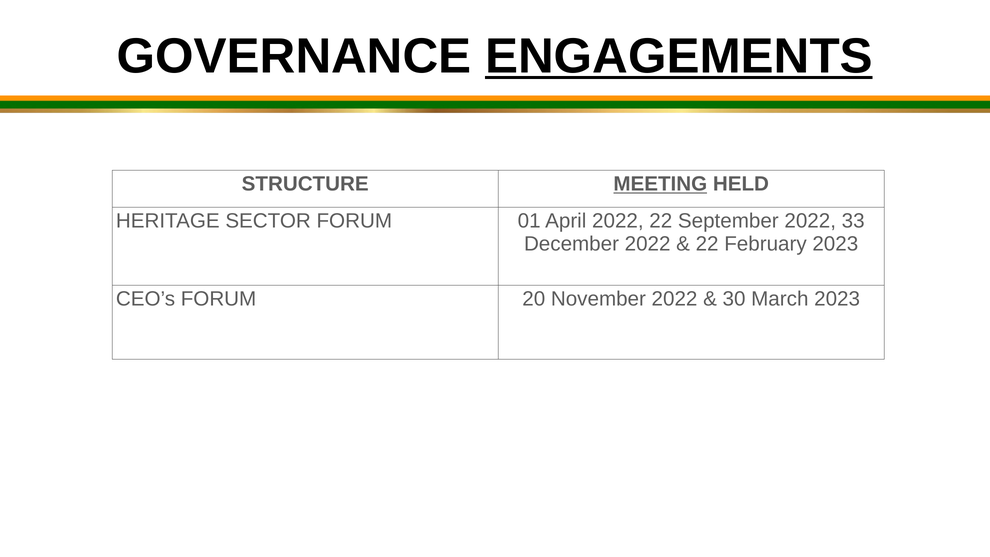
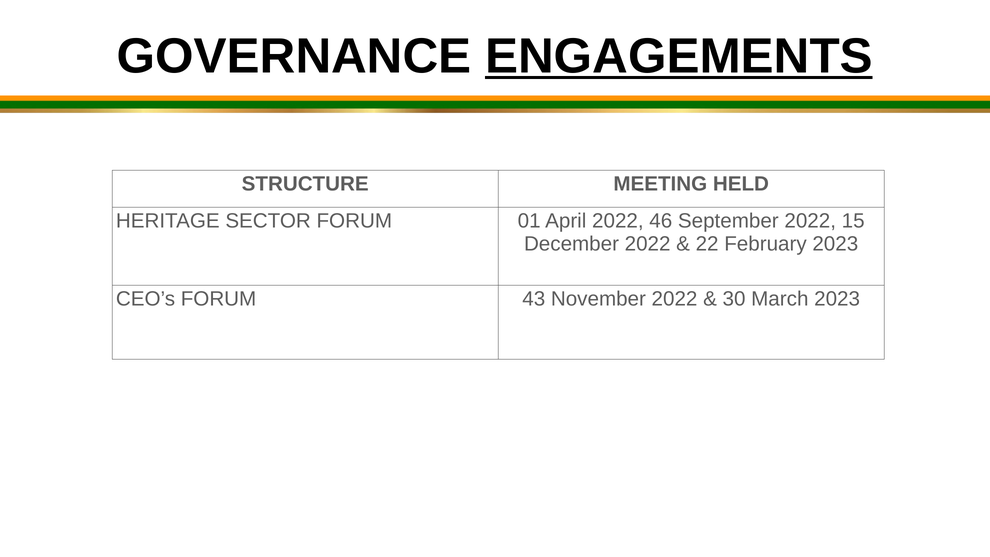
MEETING underline: present -> none
2022 22: 22 -> 46
33: 33 -> 15
20: 20 -> 43
